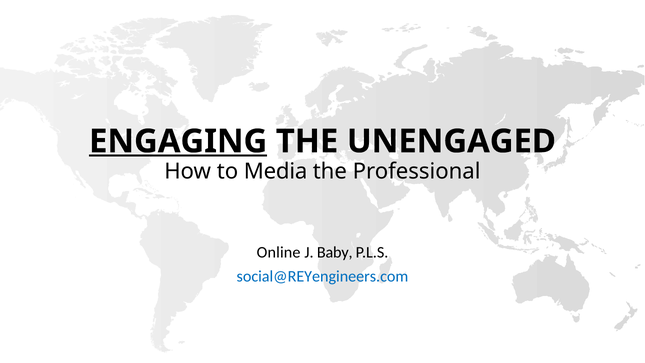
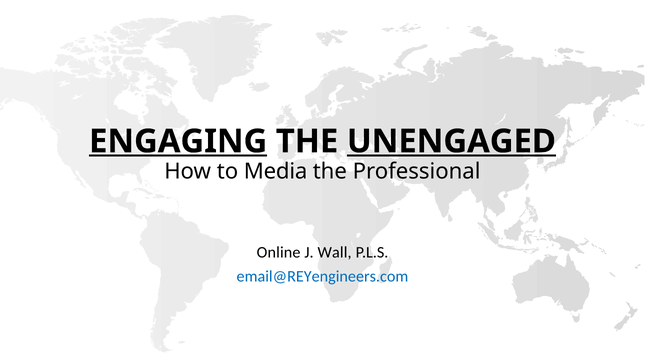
UNENGAGED underline: none -> present
Baby: Baby -> Wall
social@REYengineers.com: social@REYengineers.com -> email@REYengineers.com
